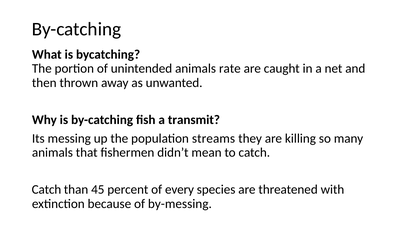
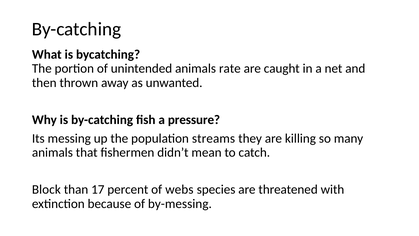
transmit: transmit -> pressure
Catch at (46, 189): Catch -> Block
45: 45 -> 17
every: every -> webs
